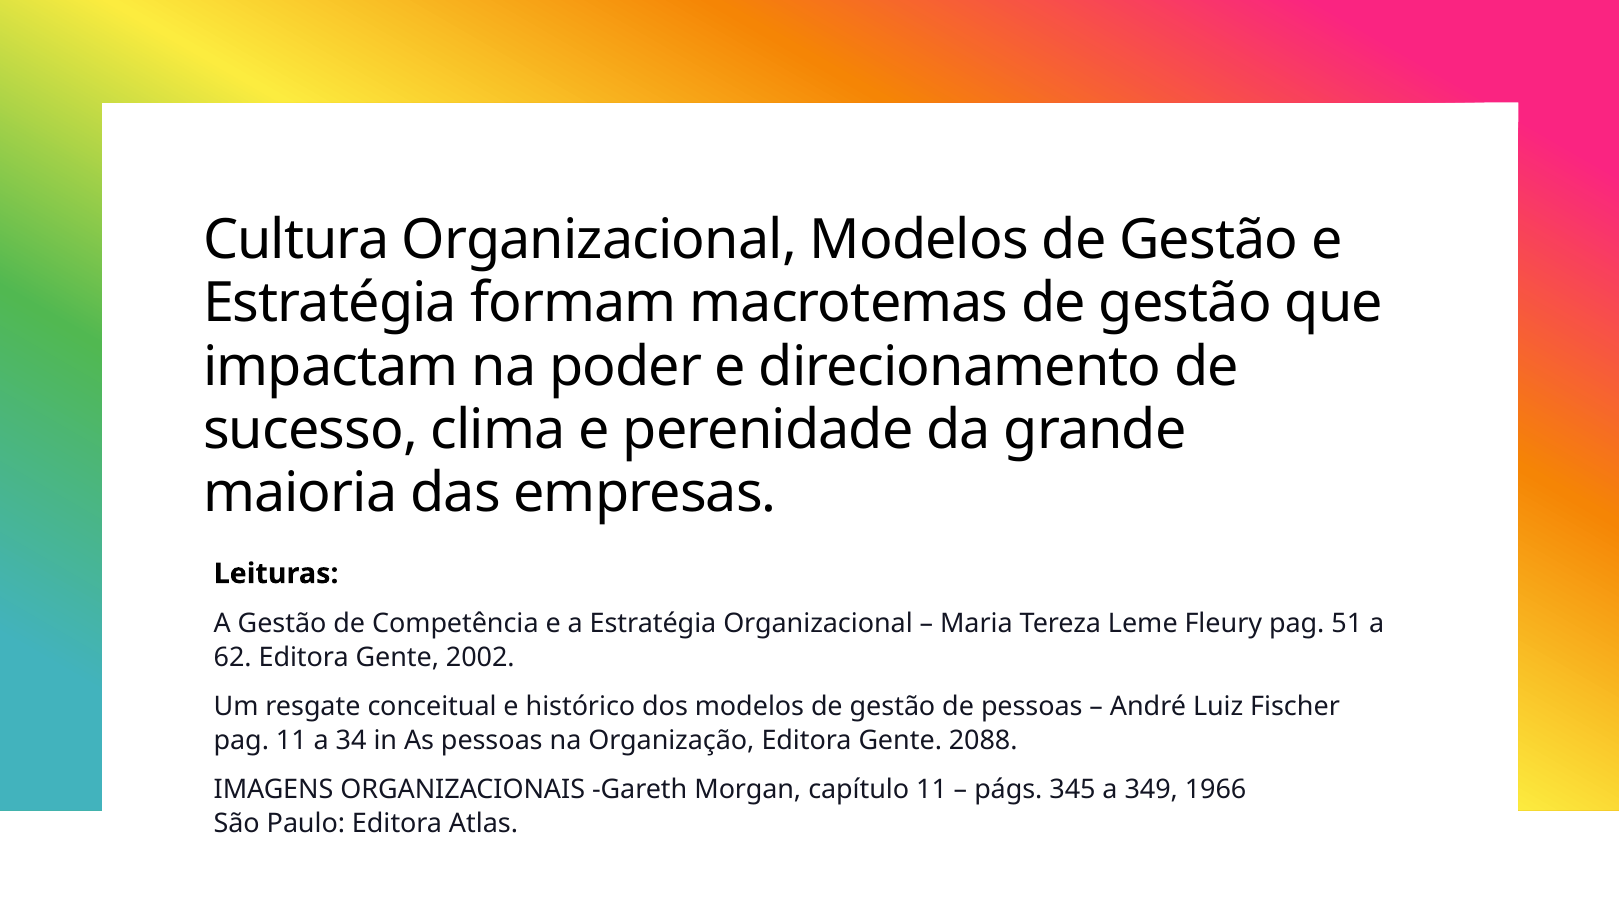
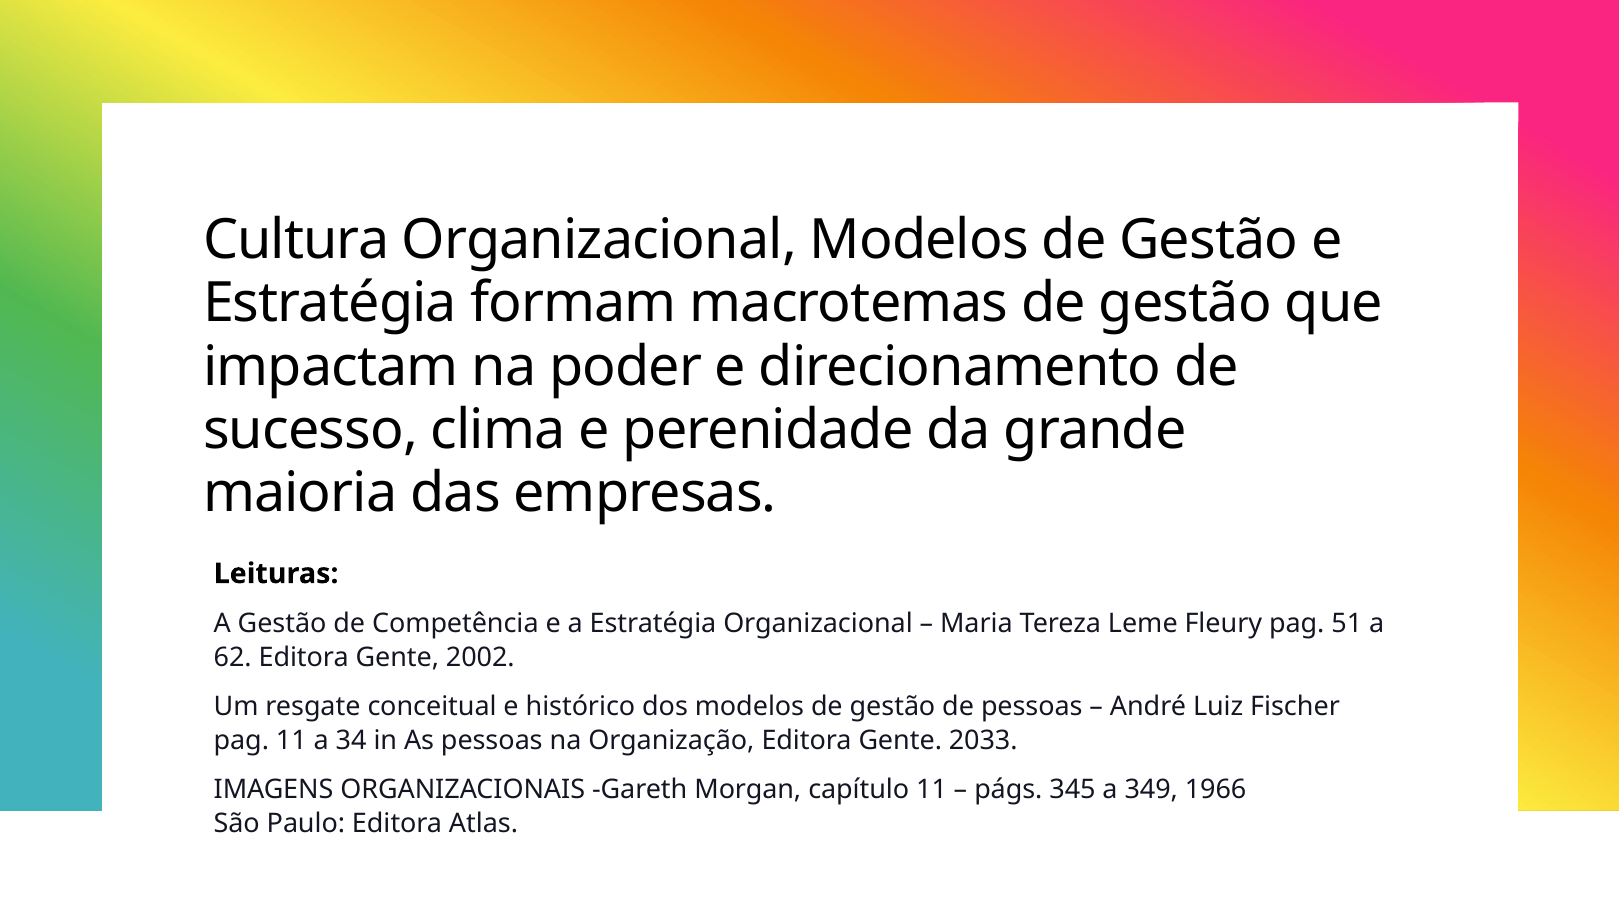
2088: 2088 -> 2033
